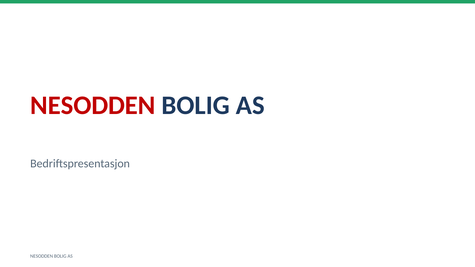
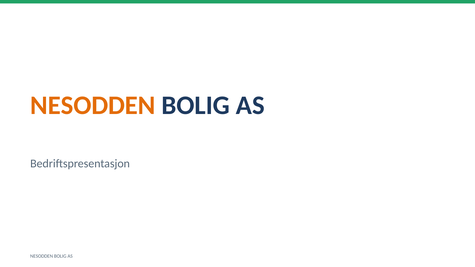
NESODDEN at (93, 105) colour: red -> orange
